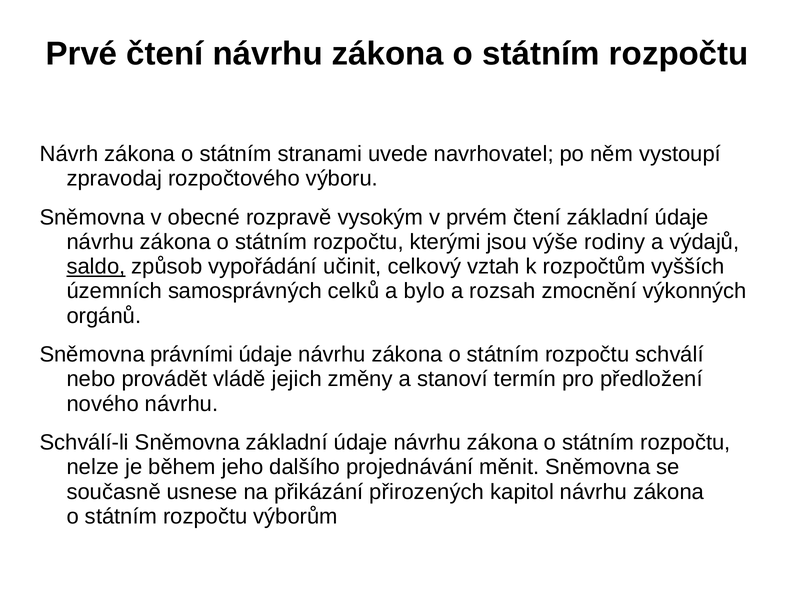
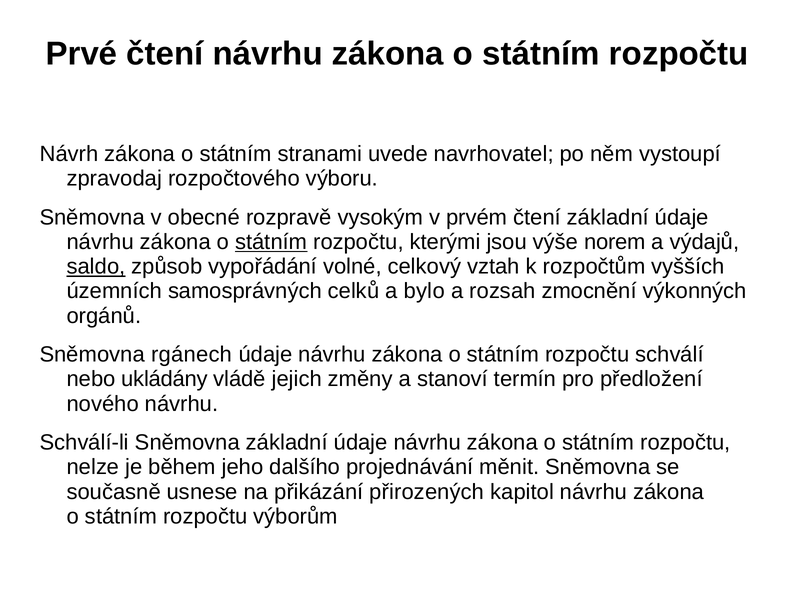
státním at (271, 242) underline: none -> present
rodiny: rodiny -> norem
učinit: učinit -> volné
právními: právními -> rgánech
provádět: provádět -> ukládány
